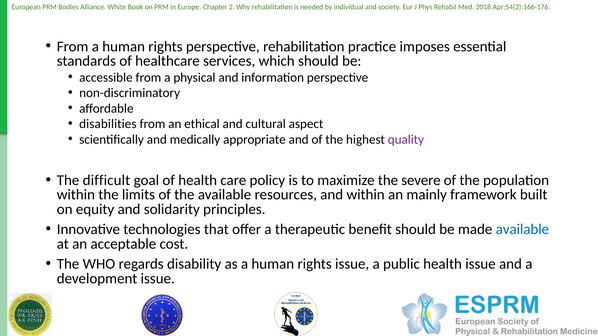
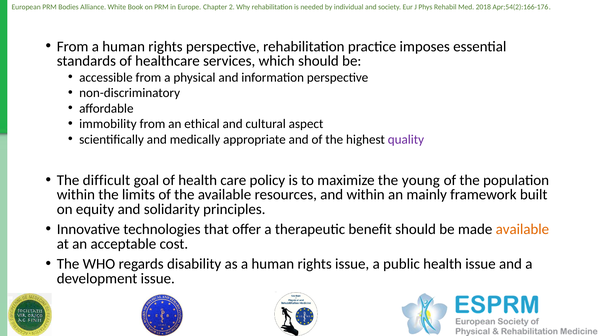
disabilities: disabilities -> immobility
severe: severe -> young
available at (522, 230) colour: blue -> orange
